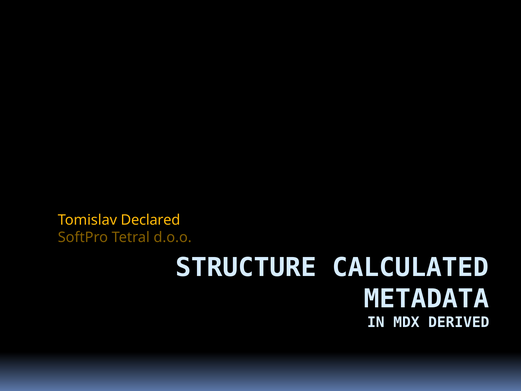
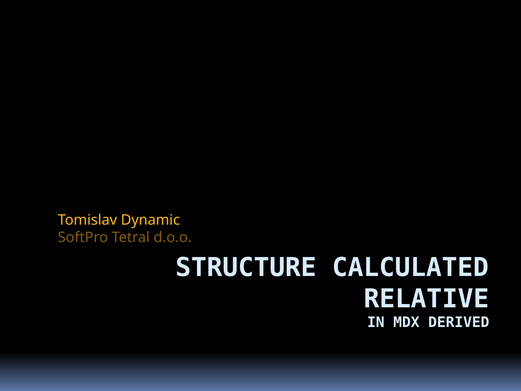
Declared: Declared -> Dynamic
METADATA: METADATA -> RELATIVE
